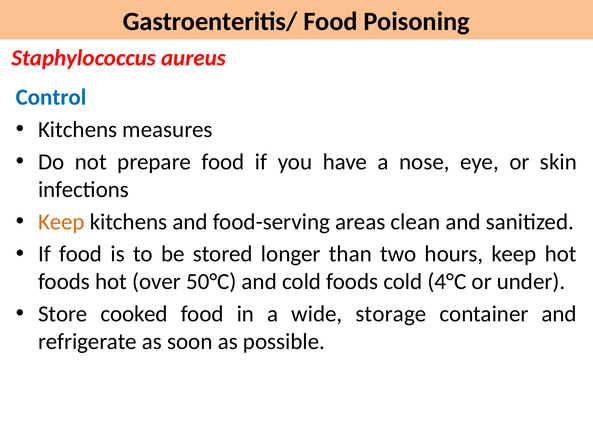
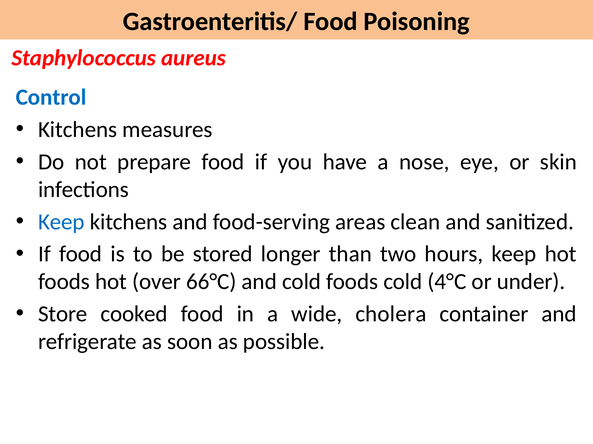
Keep at (61, 222) colour: orange -> blue
50°C: 50°C -> 66°C
storage: storage -> cholera
